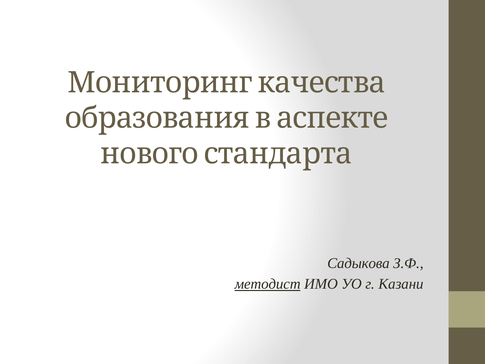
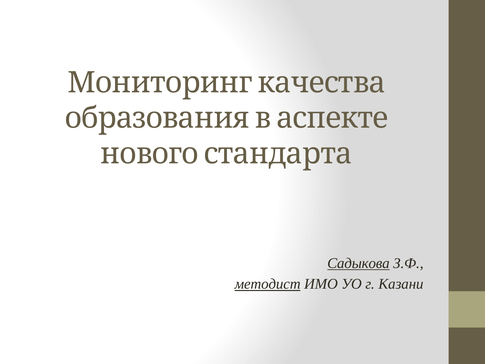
Садыкова underline: none -> present
